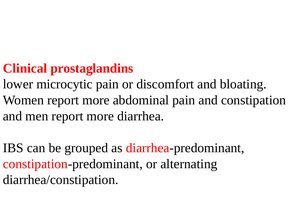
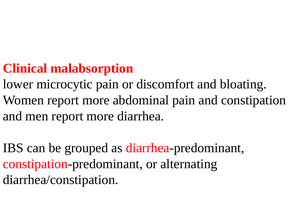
prostaglandins: prostaglandins -> malabsorption
